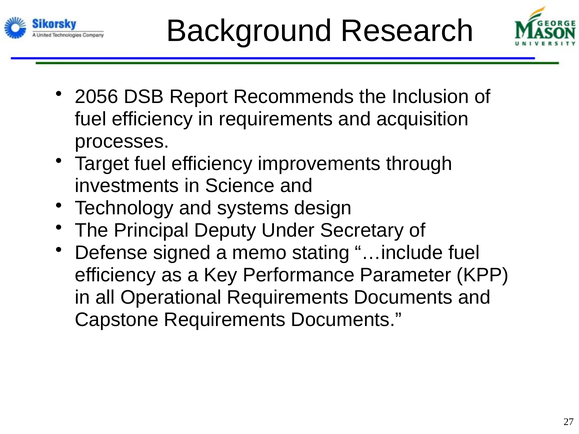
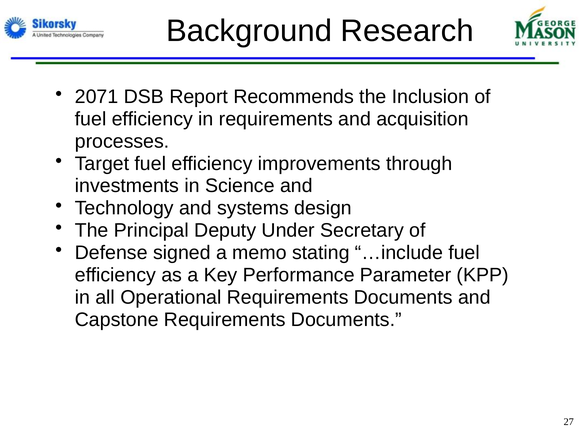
2056: 2056 -> 2071
